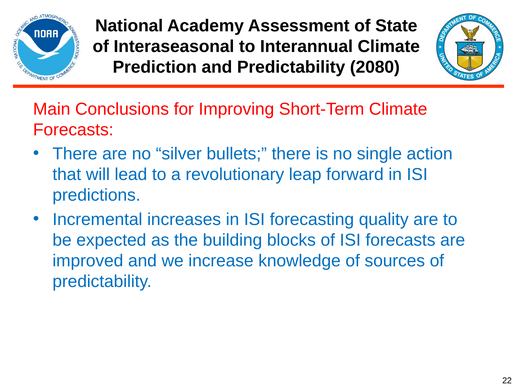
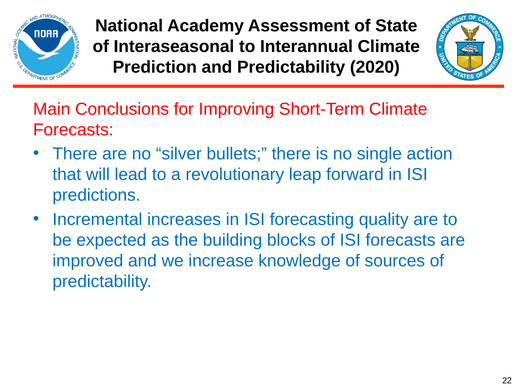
2080: 2080 -> 2020
